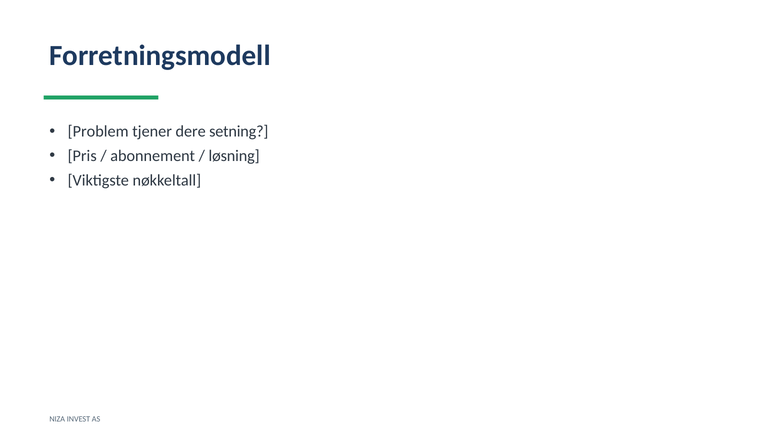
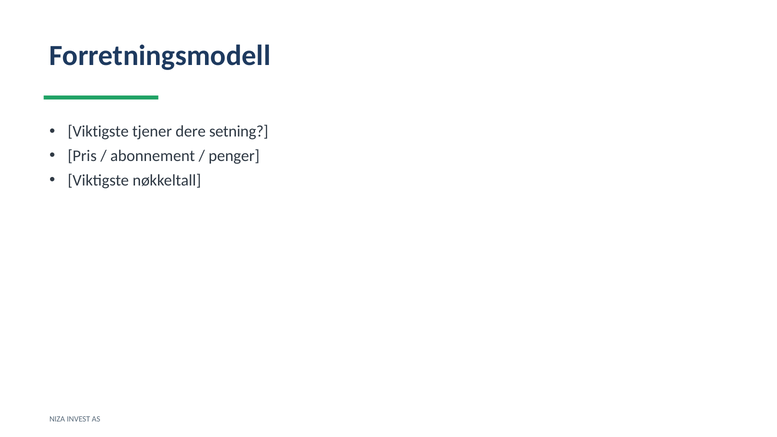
Problem at (98, 132): Problem -> Viktigste
løsning: løsning -> penger
